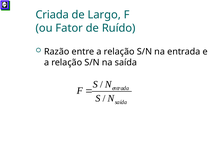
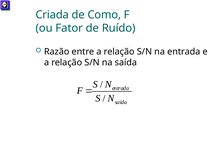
Largo: Largo -> Como
